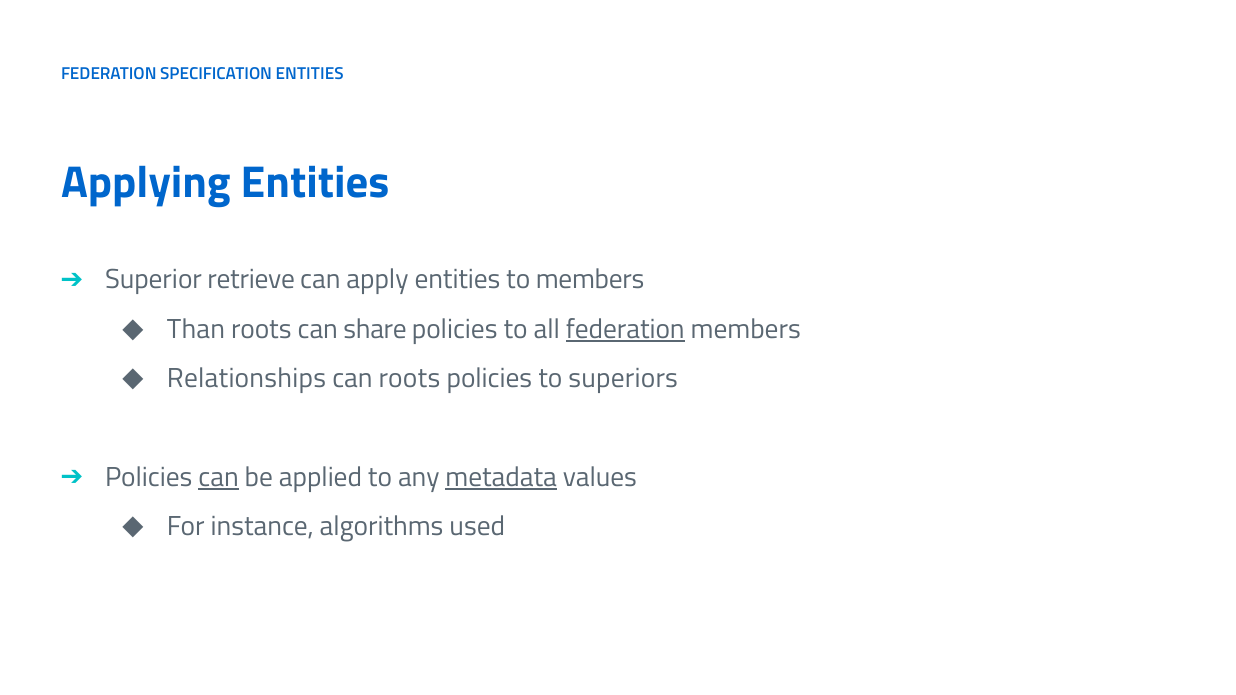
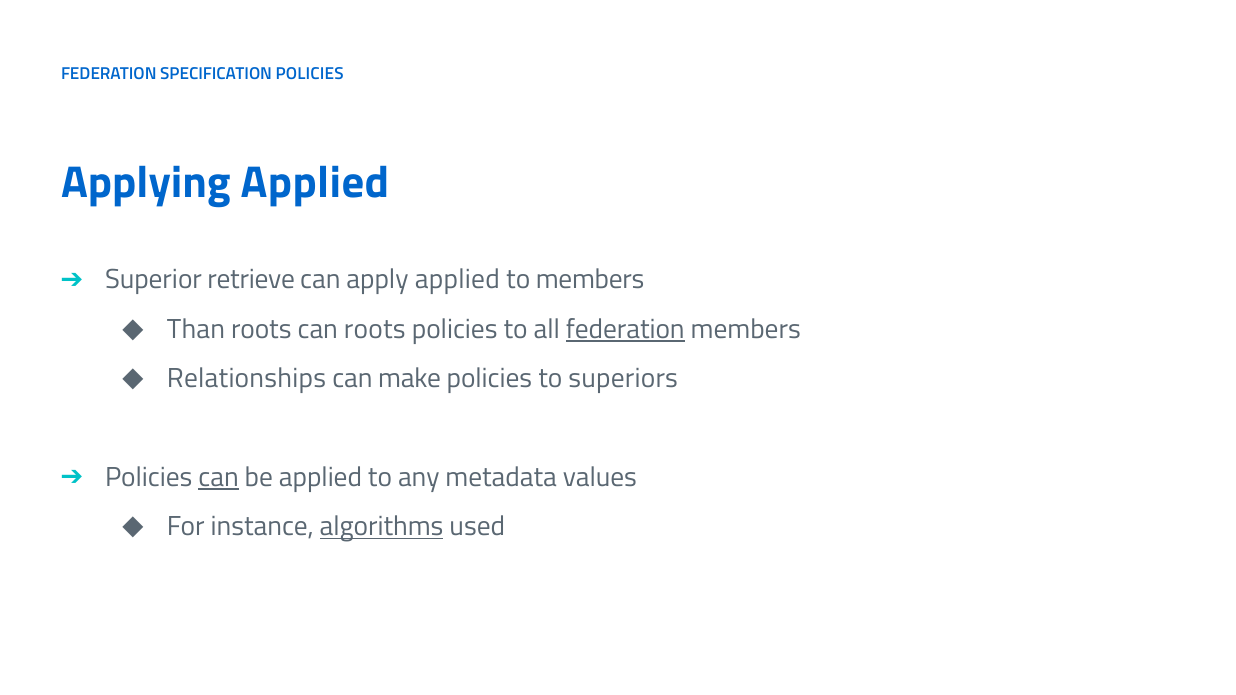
SPECIFICATION ENTITIES: ENTITIES -> POLICIES
Applying Entities: Entities -> Applied
apply entities: entities -> applied
can share: share -> roots
can roots: roots -> make
metadata underline: present -> none
algorithms underline: none -> present
